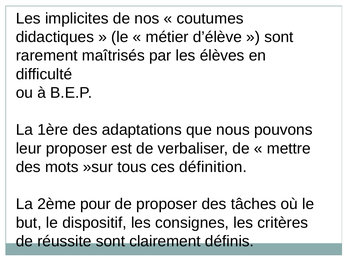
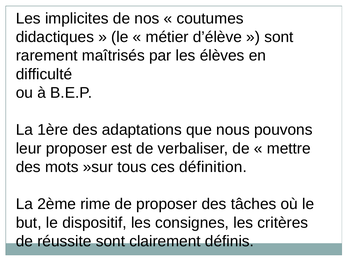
pour: pour -> rime
